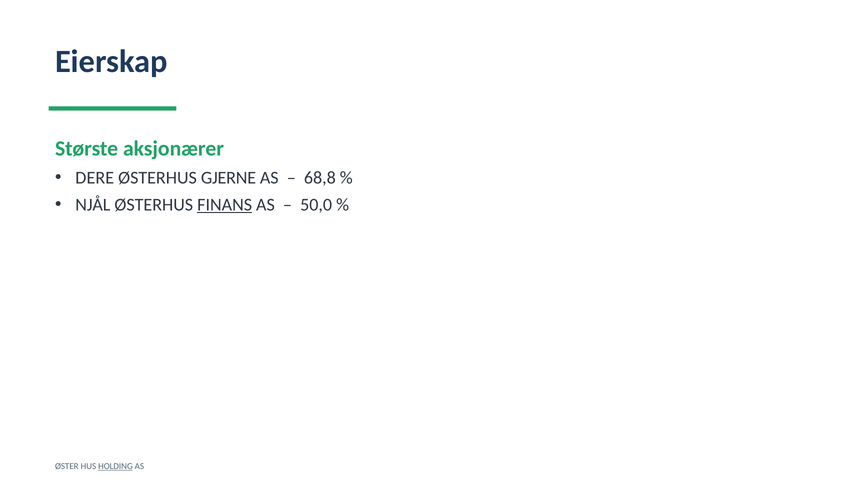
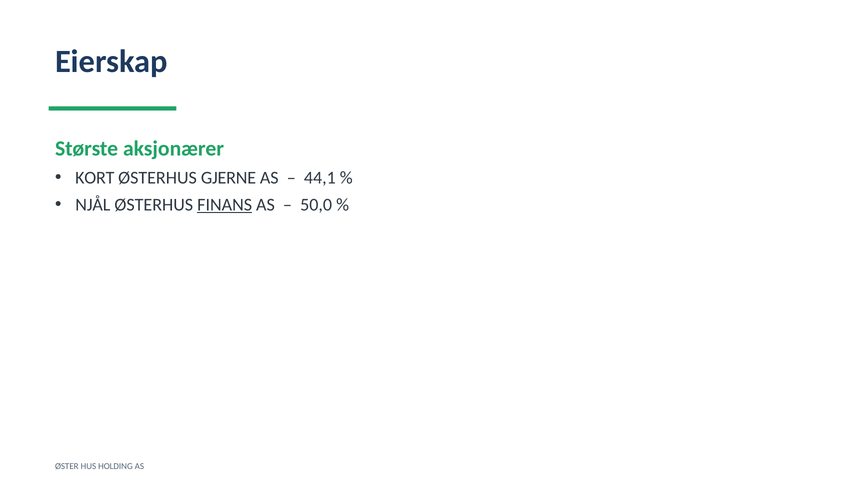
DERE: DERE -> KORT
68,8: 68,8 -> 44,1
HOLDING underline: present -> none
